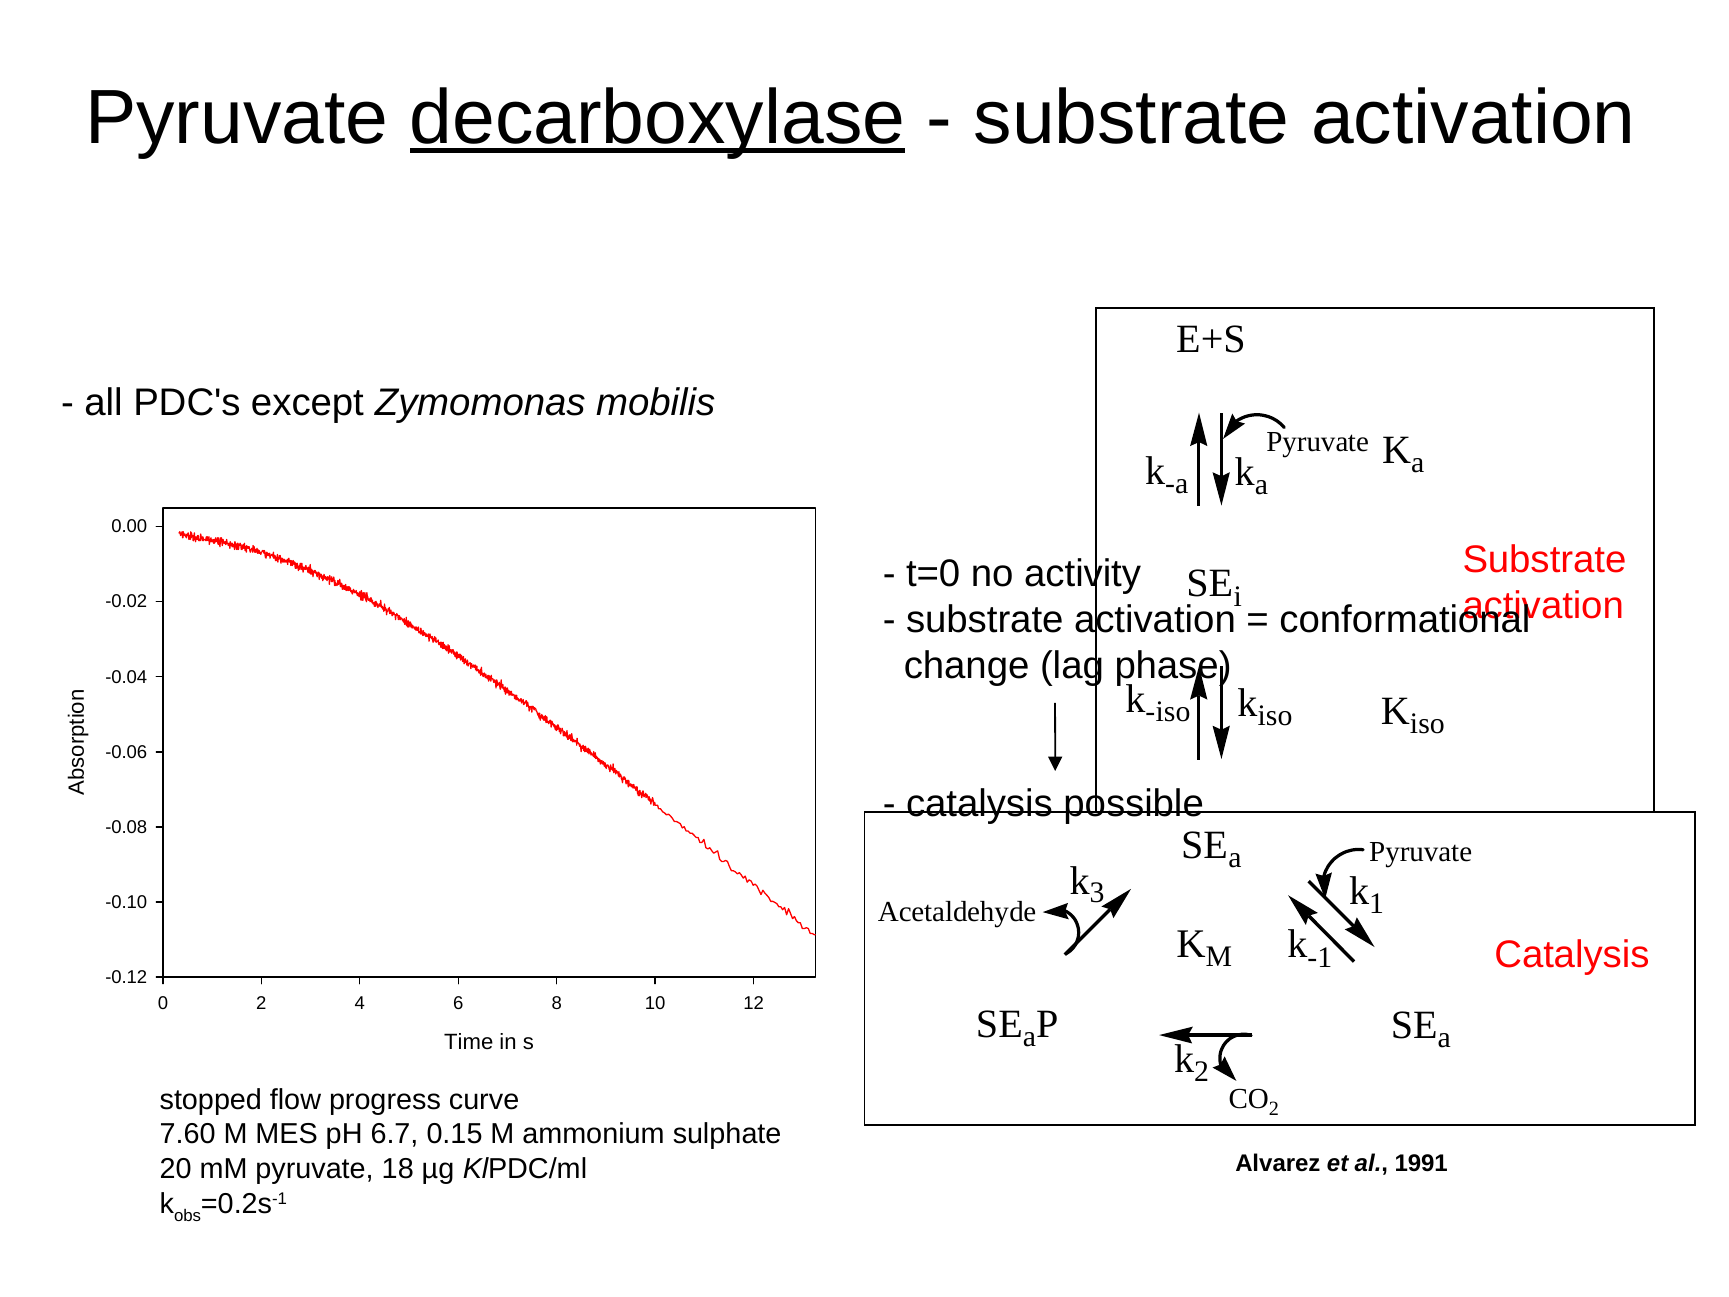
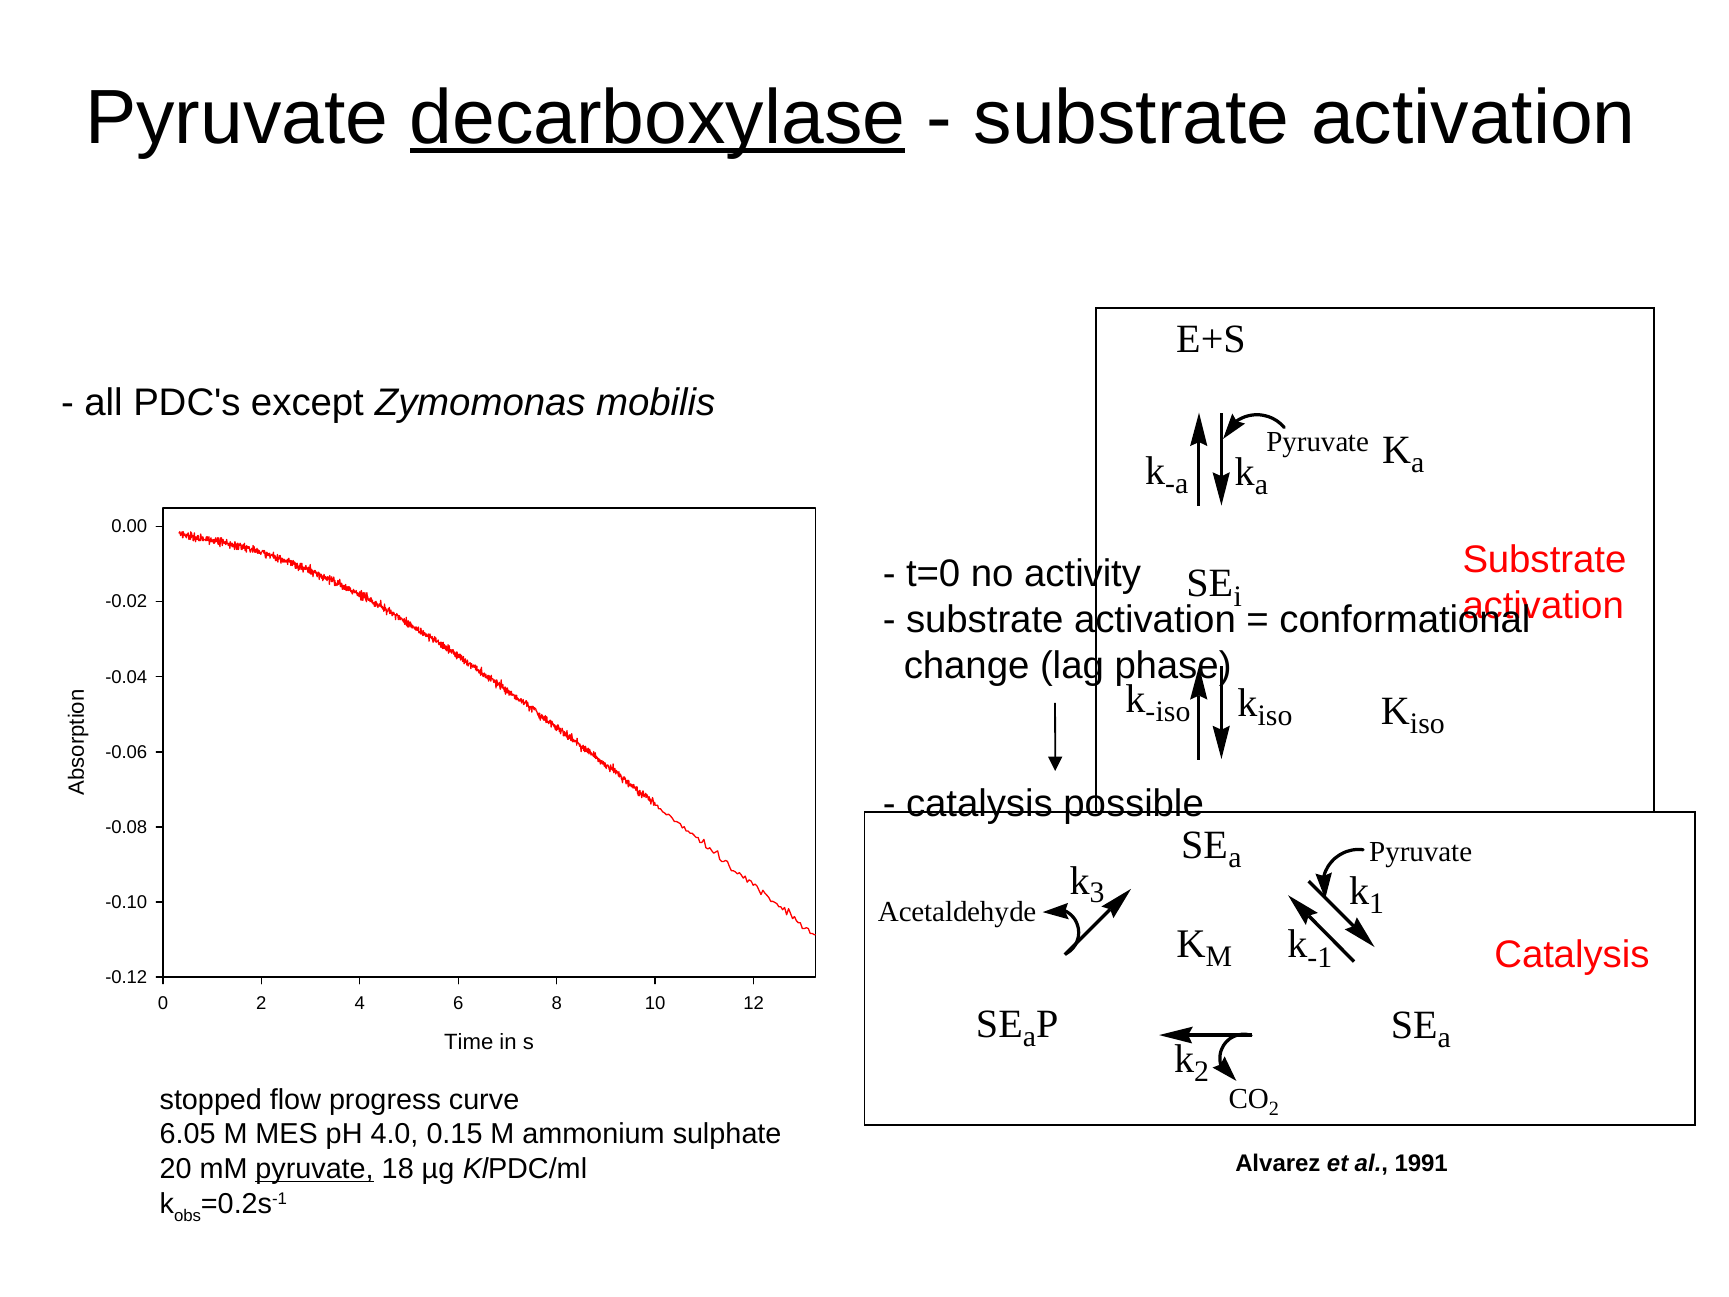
7.60: 7.60 -> 6.05
6.7: 6.7 -> 4.0
pyruvate at (315, 1169) underline: none -> present
